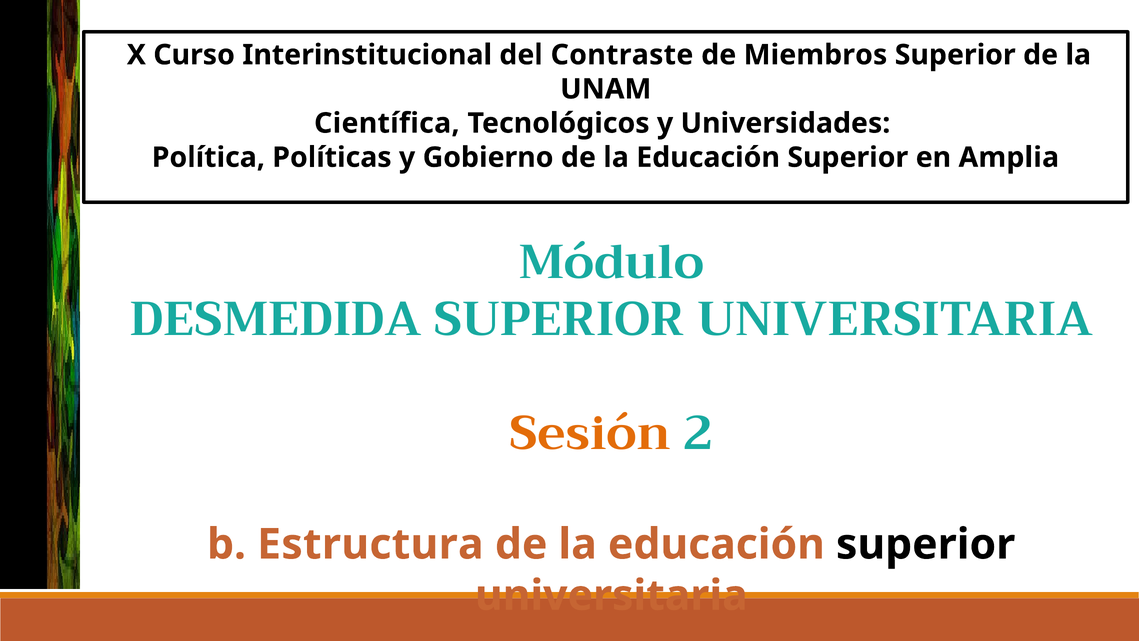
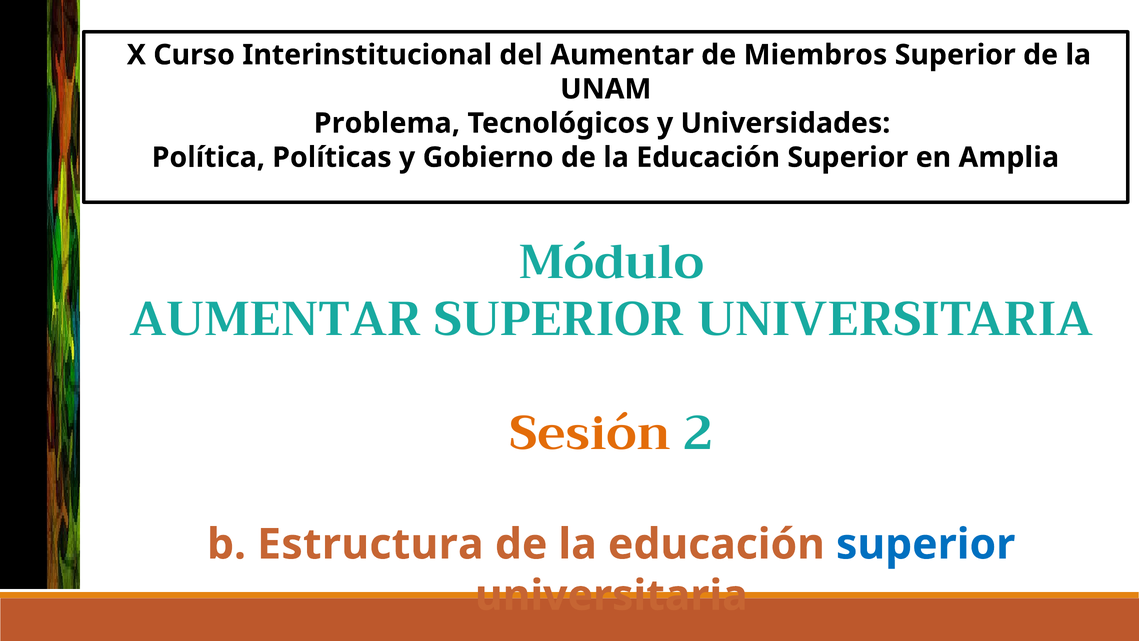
del Contraste: Contraste -> Aumentar
Científica: Científica -> Problema
DESMEDIDA at (276, 320): DESMEDIDA -> AUMENTAR
superior at (926, 544) colour: black -> blue
